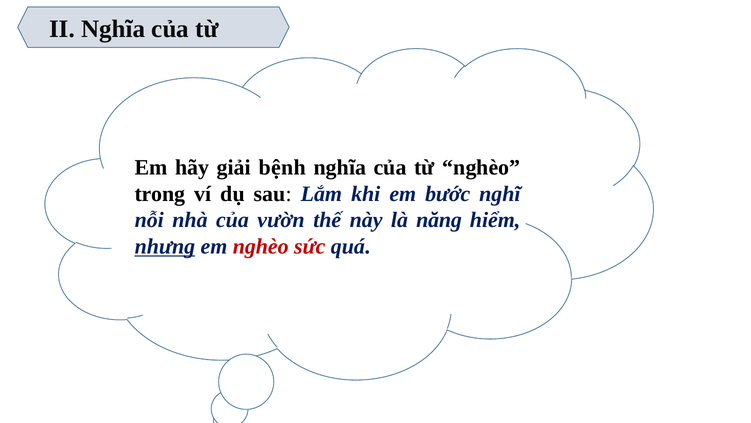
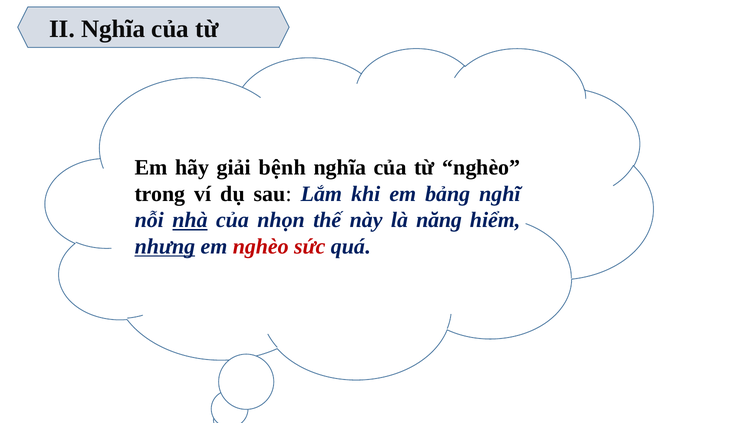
bước: bước -> bảng
nhà underline: none -> present
vườn: vườn -> nhọn
